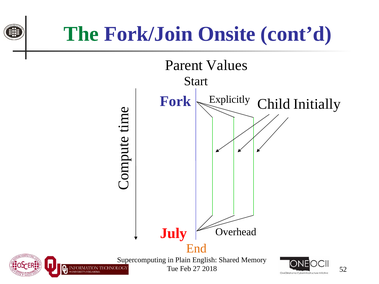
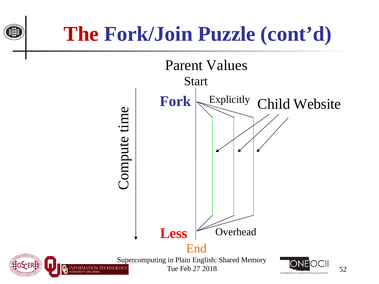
The colour: green -> red
Onsite: Onsite -> Puzzle
Initially: Initially -> Website
July: July -> Less
